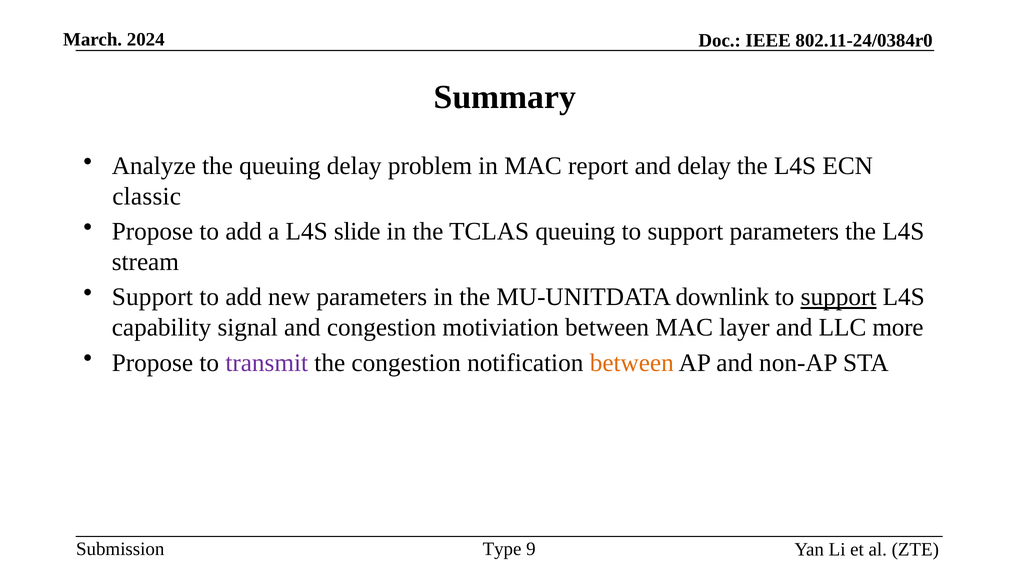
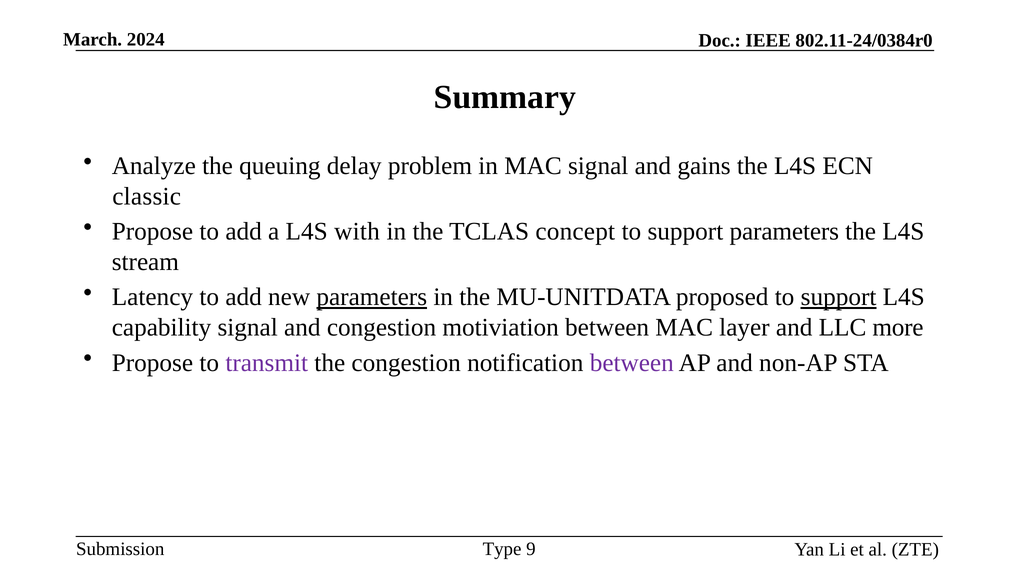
MAC report: report -> signal
and delay: delay -> gains
slide: slide -> with
TCLAS queuing: queuing -> concept
Support at (152, 297): Support -> Latency
parameters at (372, 297) underline: none -> present
downlink: downlink -> proposed
between at (632, 363) colour: orange -> purple
